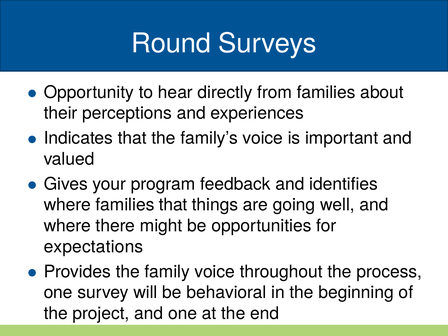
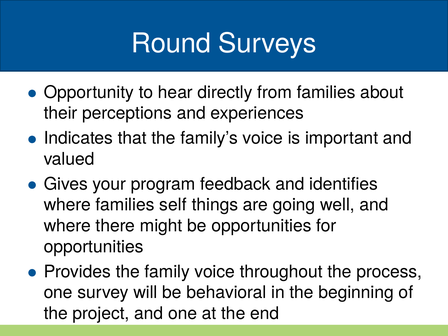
families that: that -> self
expectations at (93, 247): expectations -> opportunities
